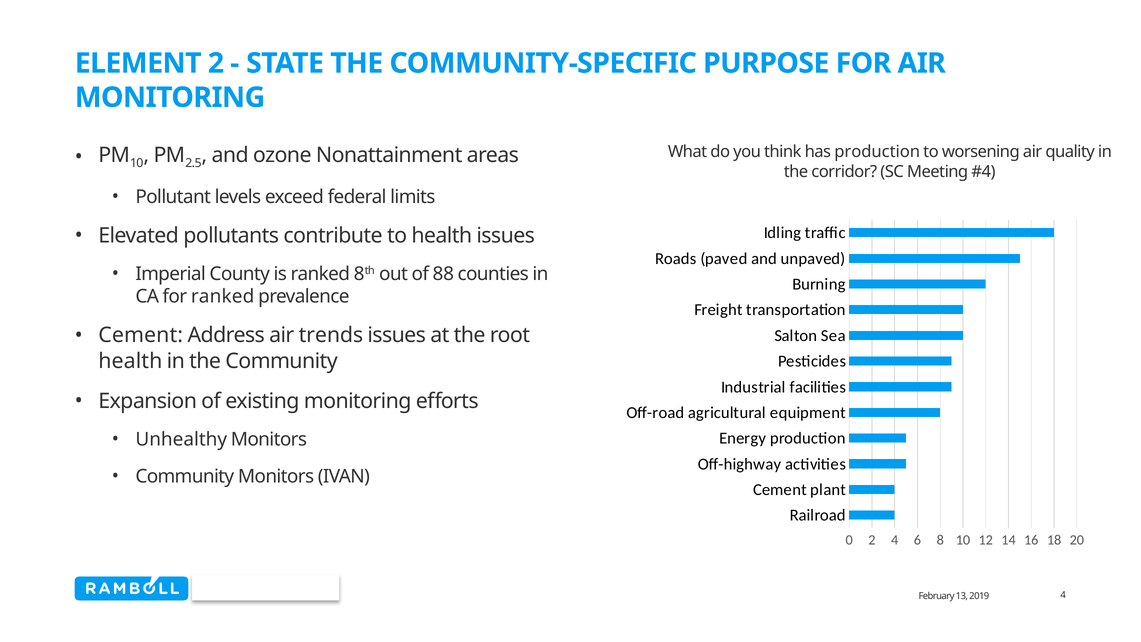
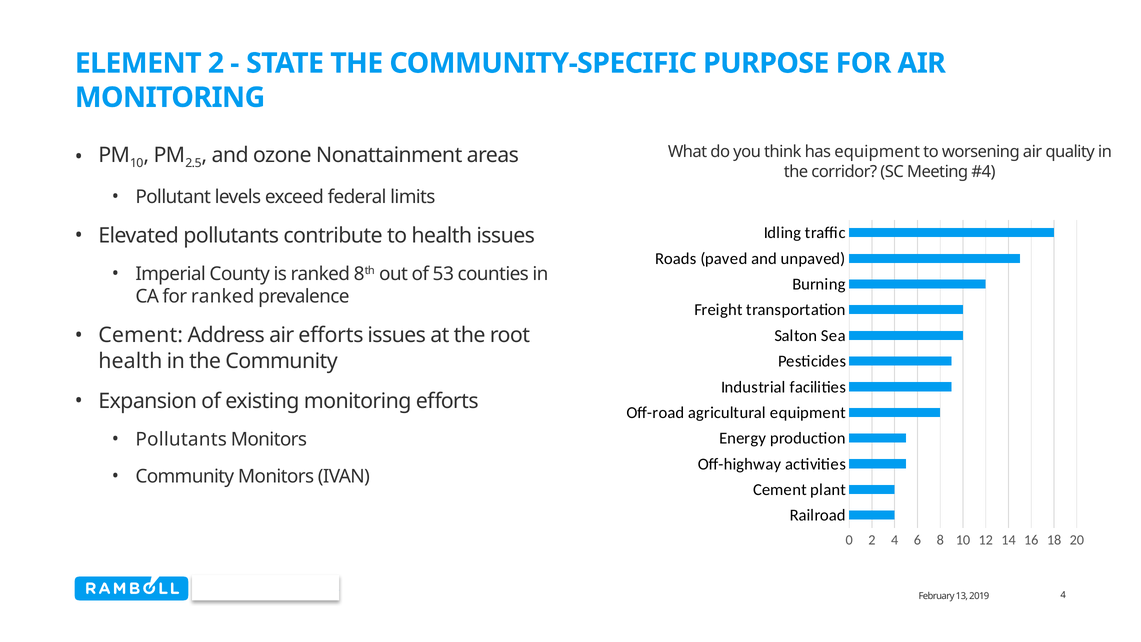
has production: production -> equipment
88: 88 -> 53
air trends: trends -> efforts
Unhealthy at (181, 439): Unhealthy -> Pollutants
